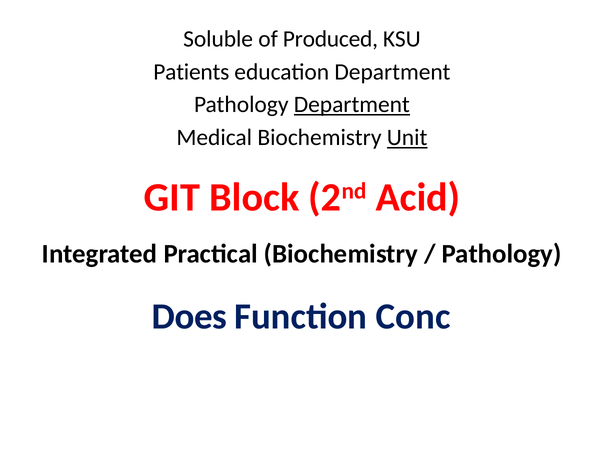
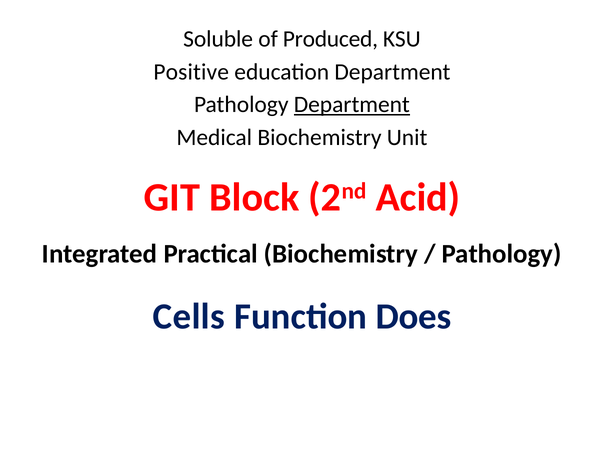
Patients: Patients -> Positive
Unit underline: present -> none
Does: Does -> Cells
Conc: Conc -> Does
